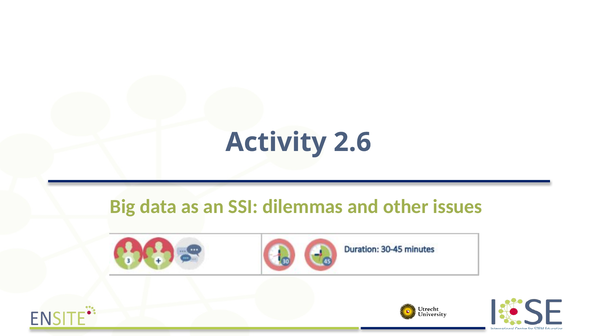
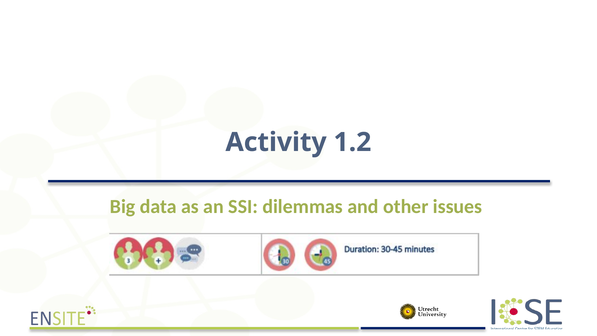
2.6: 2.6 -> 1.2
